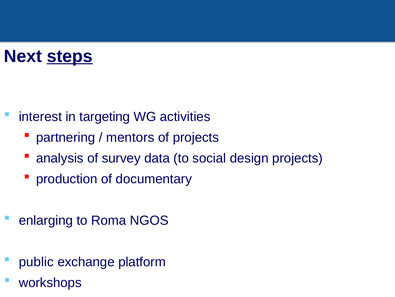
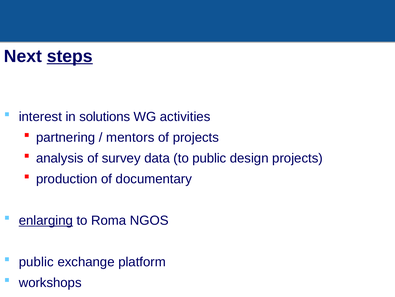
targeting: targeting -> solutions
to social: social -> public
enlarging underline: none -> present
